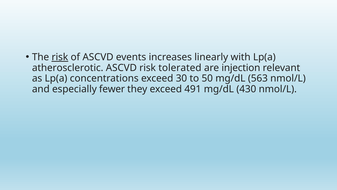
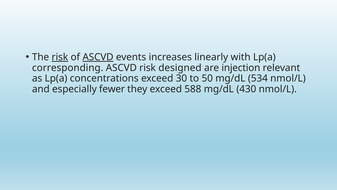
ASCVD at (98, 57) underline: none -> present
atherosclerotic: atherosclerotic -> corresponding
tolerated: tolerated -> designed
563: 563 -> 534
491: 491 -> 588
